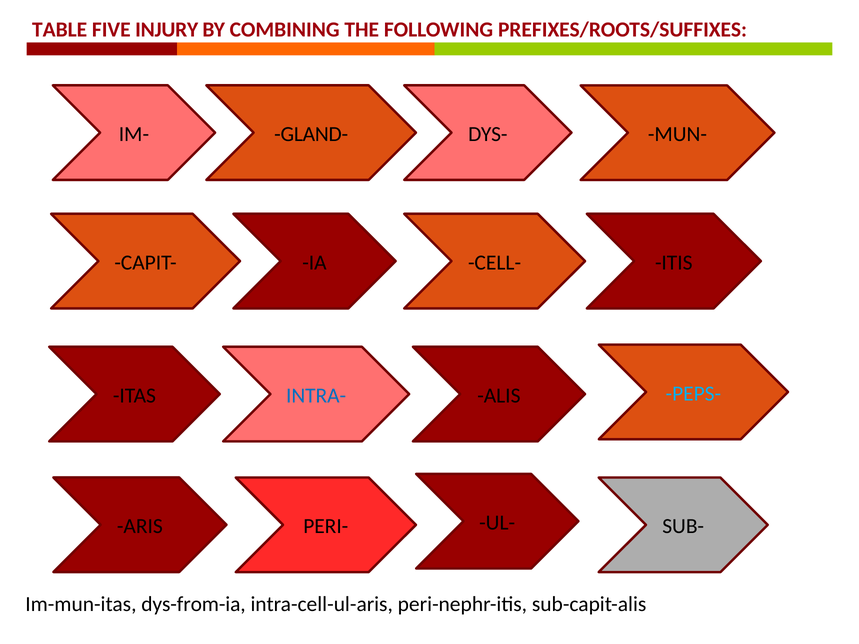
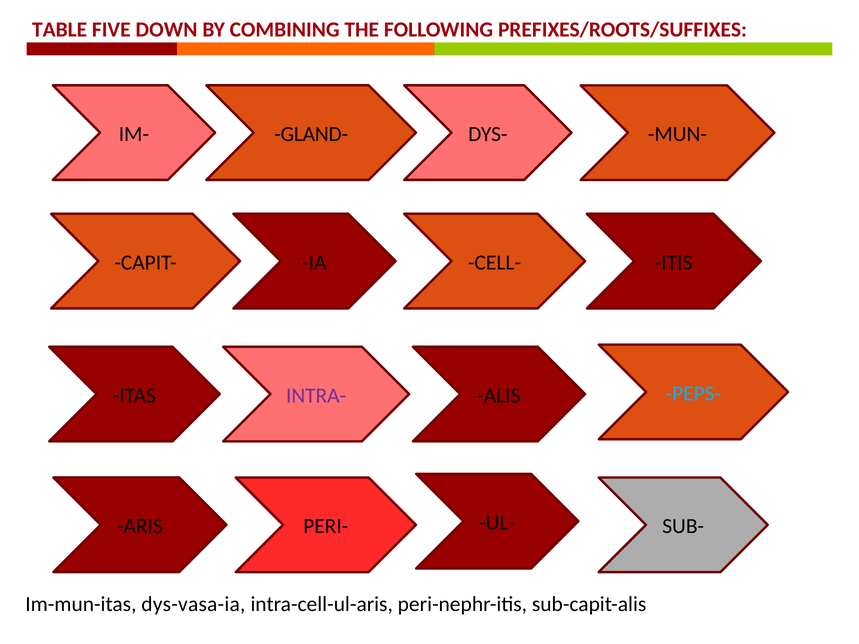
INJURY: INJURY -> DOWN
INTRA- colour: blue -> purple
dys-from-ia: dys-from-ia -> dys-vasa-ia
